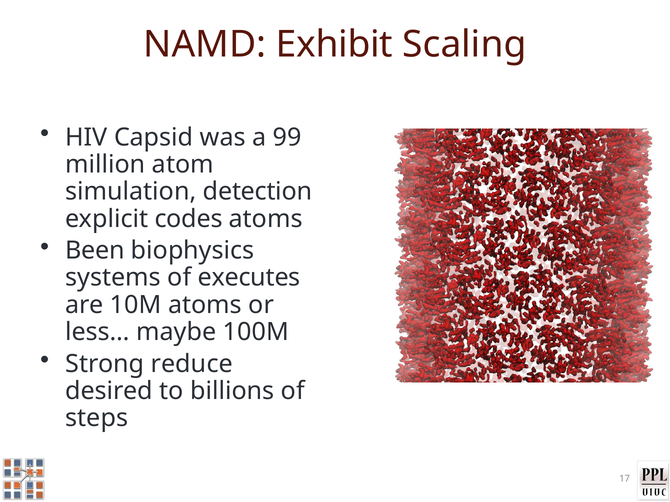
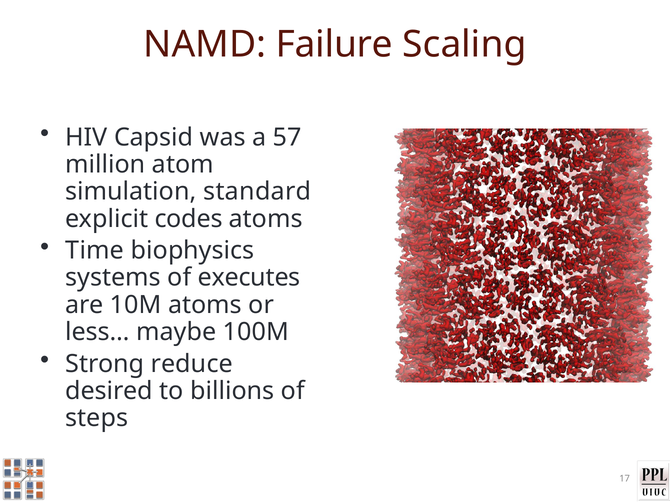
Exhibit: Exhibit -> Failure
99: 99 -> 57
detection: detection -> standard
Been: Been -> Time
